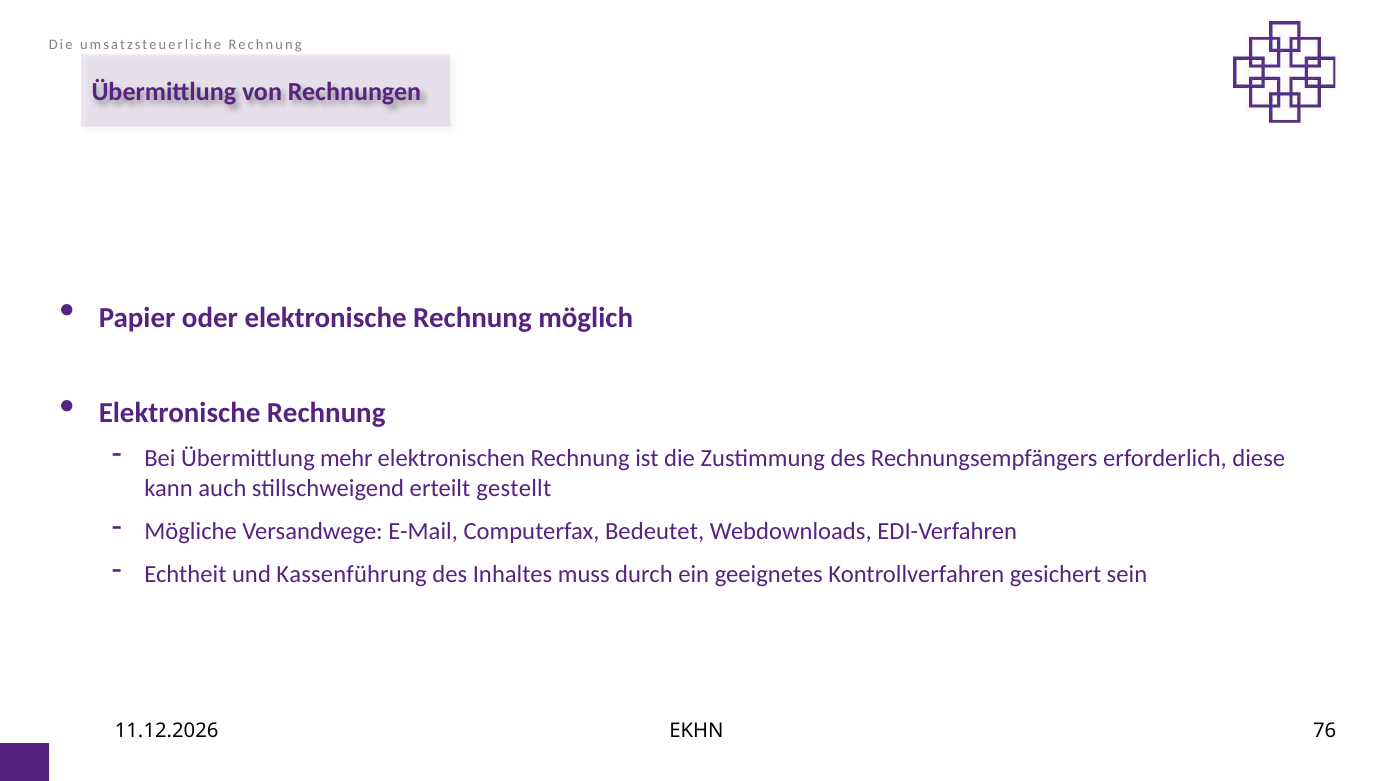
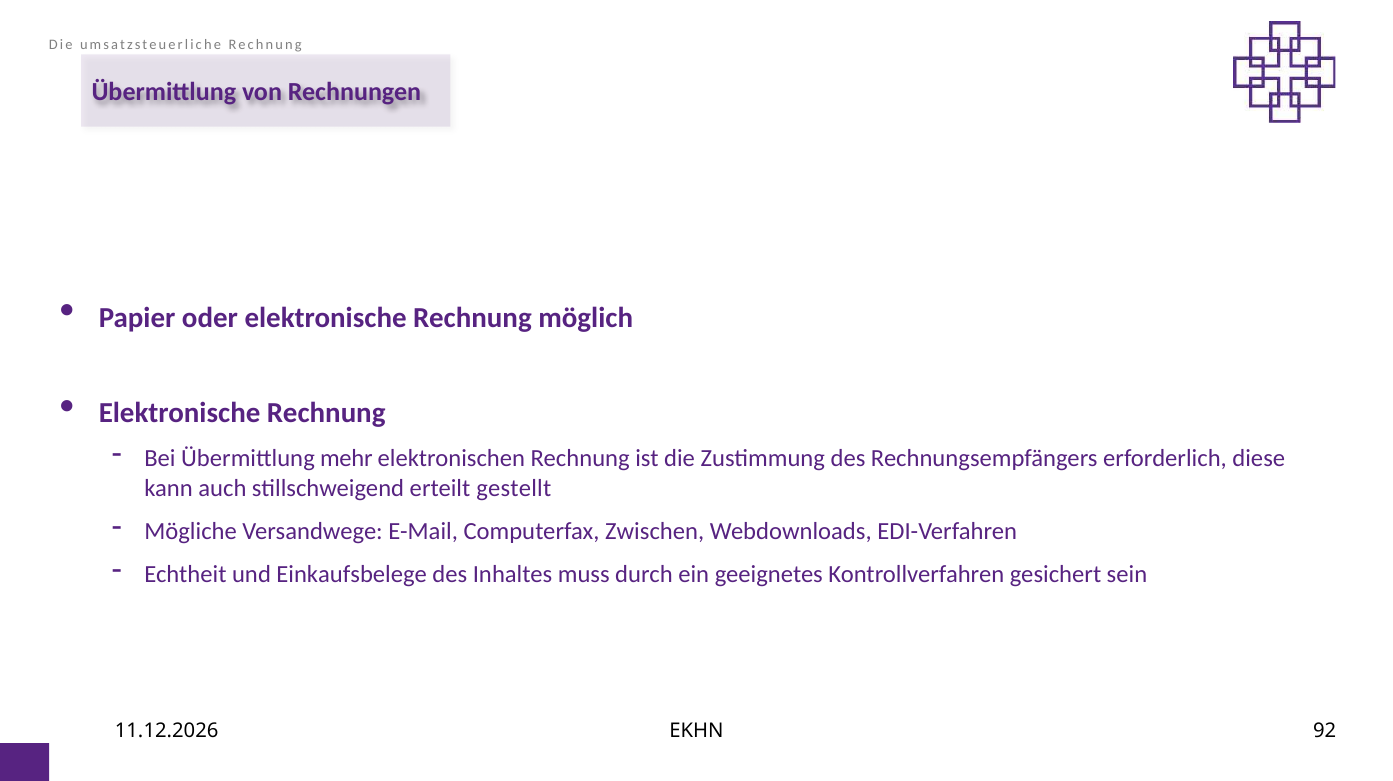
Bedeutet: Bedeutet -> Zwischen
Kassenführung: Kassenführung -> Einkaufsbelege
76: 76 -> 92
